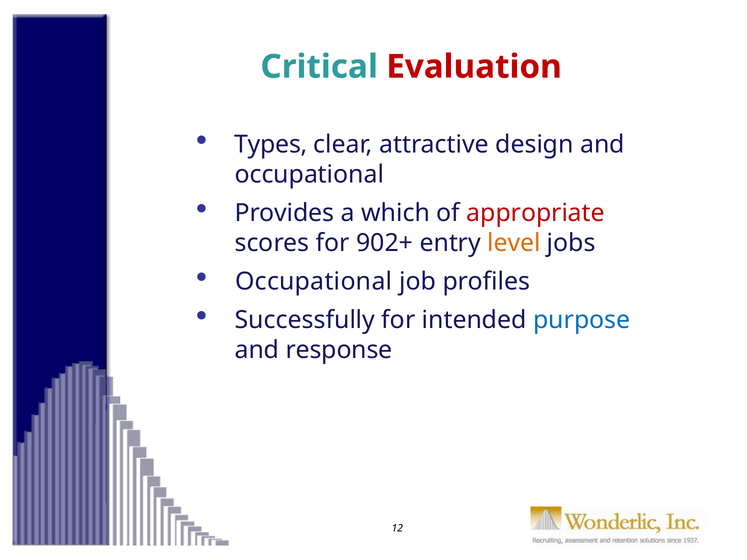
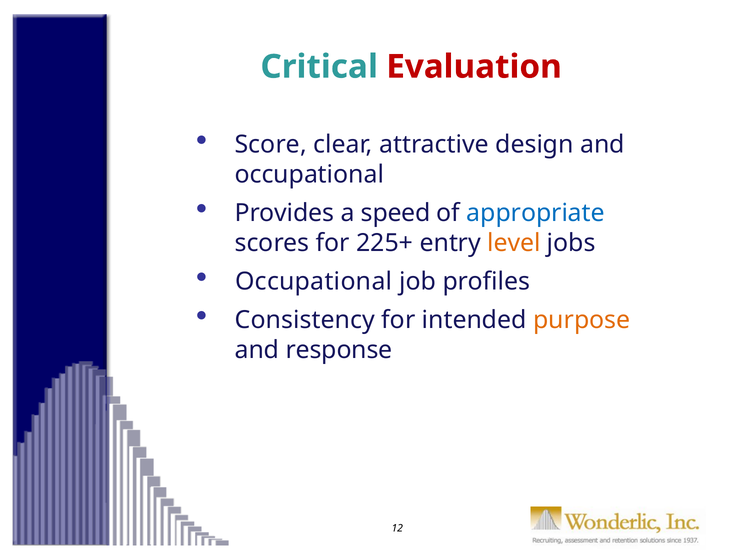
Types: Types -> Score
which: which -> speed
appropriate colour: red -> blue
902+: 902+ -> 225+
Successfully: Successfully -> Consistency
purpose colour: blue -> orange
